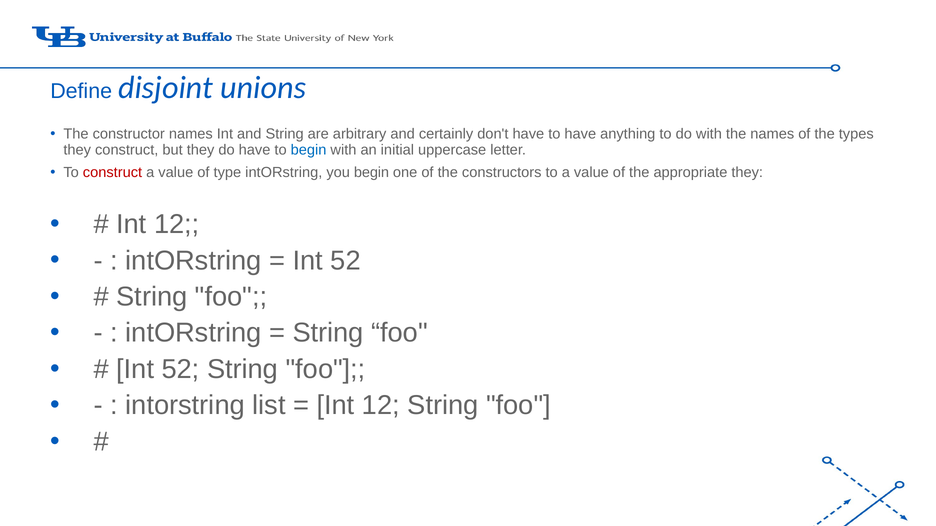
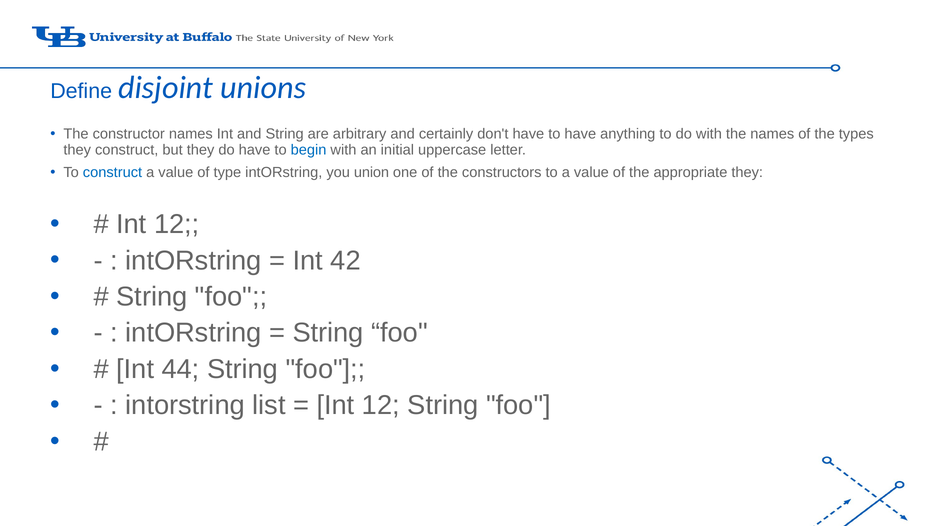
construct at (113, 173) colour: red -> blue
you begin: begin -> union
52 at (346, 261): 52 -> 42
52 at (181, 370): 52 -> 44
